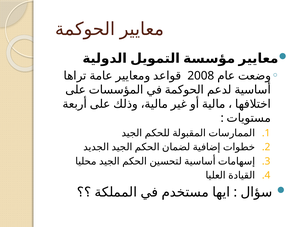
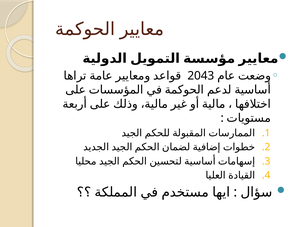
2008: 2008 -> 2043
